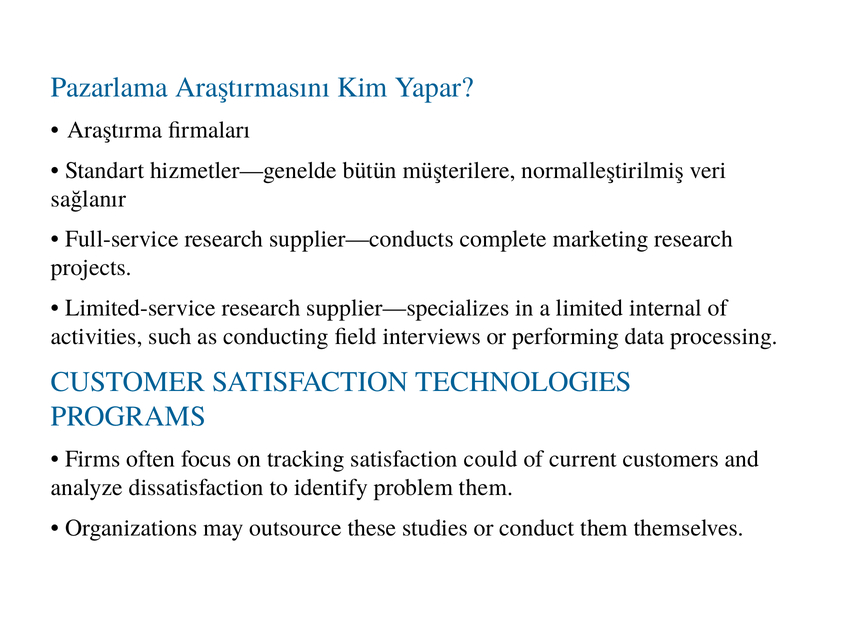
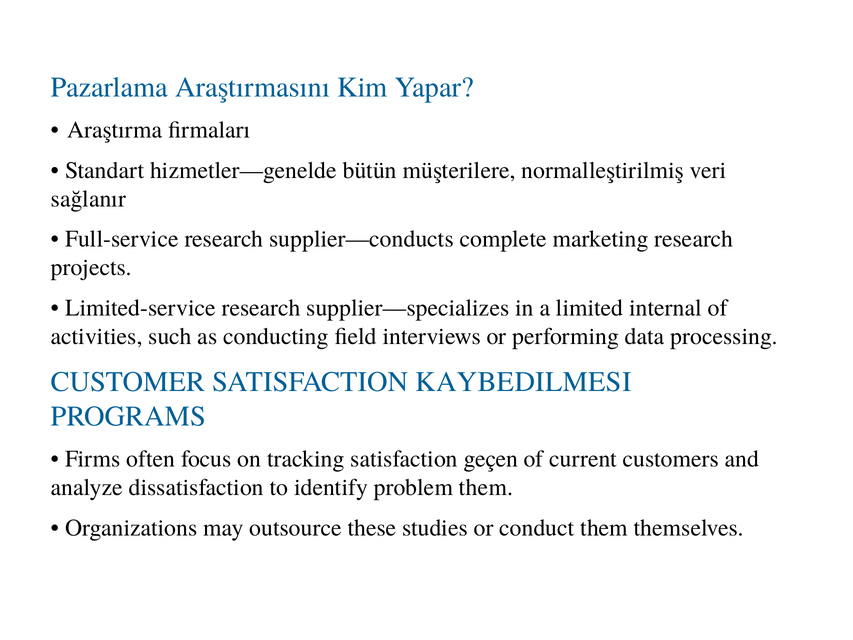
TECHNOLOGIES: TECHNOLOGIES -> KAYBEDILMESI
could: could -> geçen
